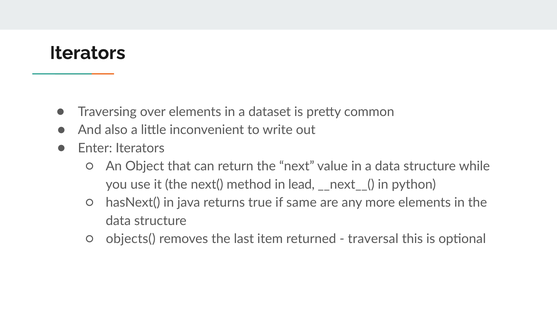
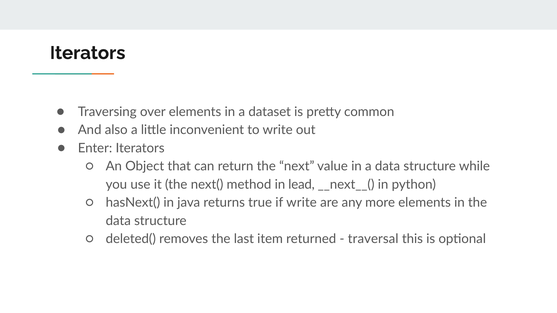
if same: same -> write
objects(: objects( -> deleted(
